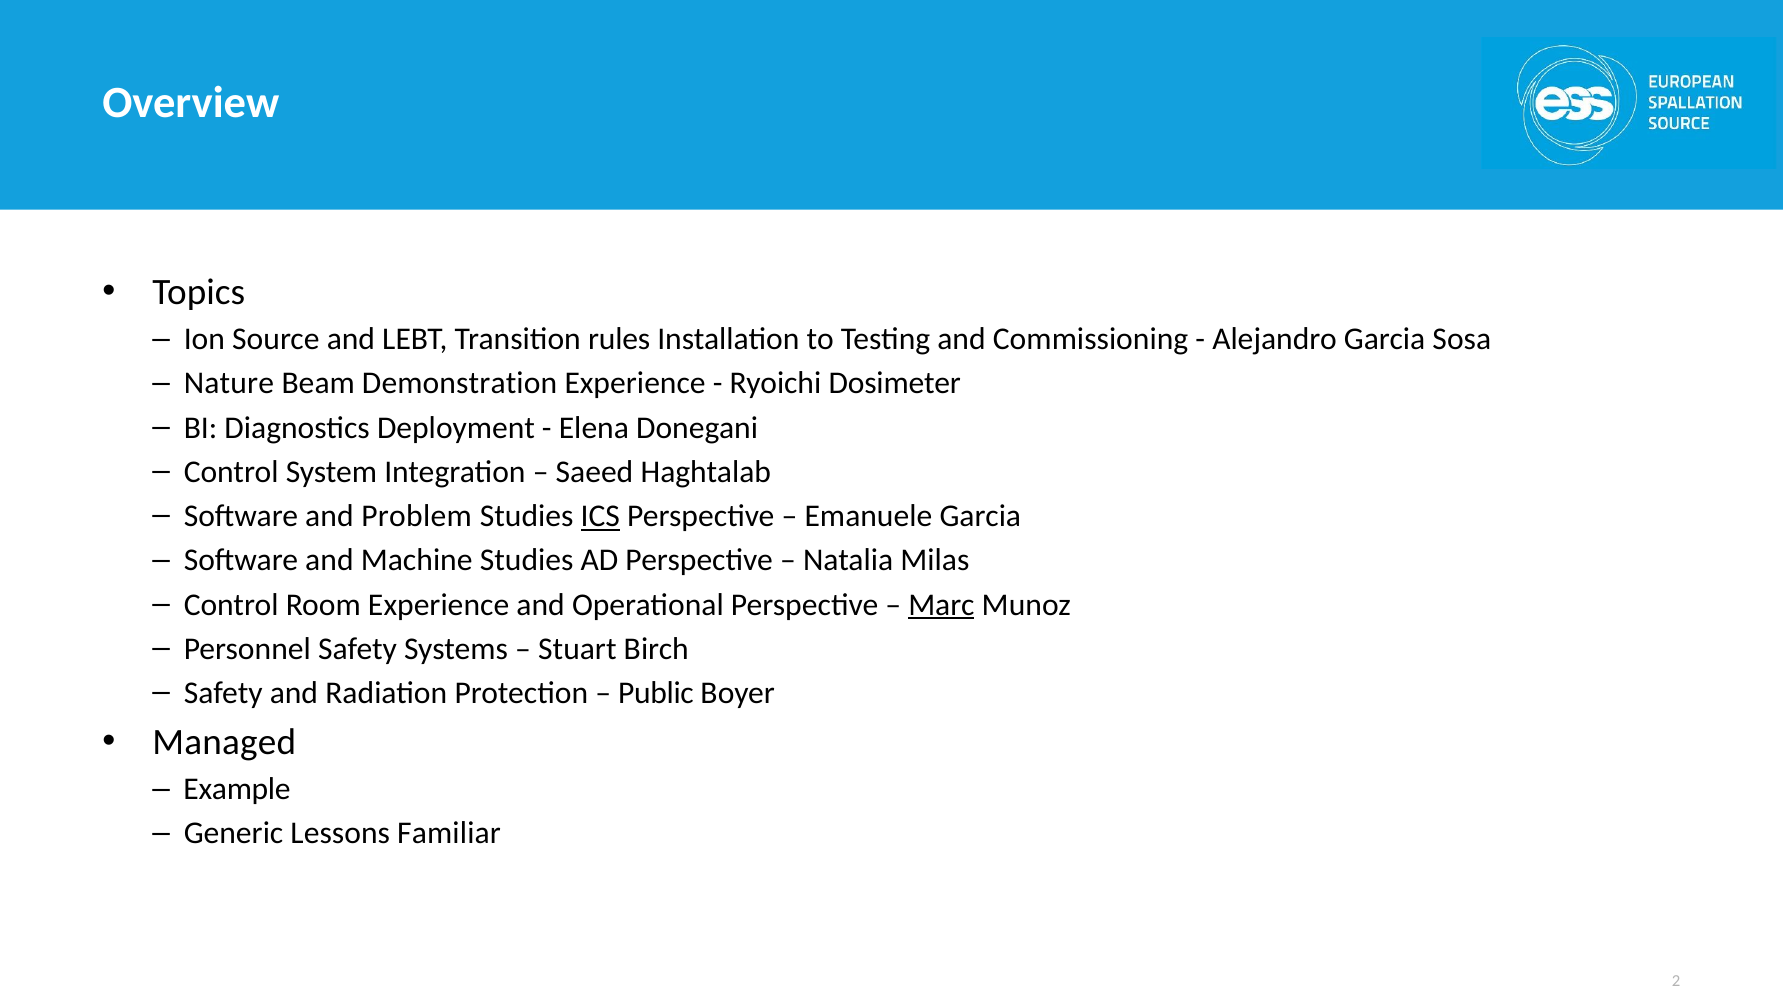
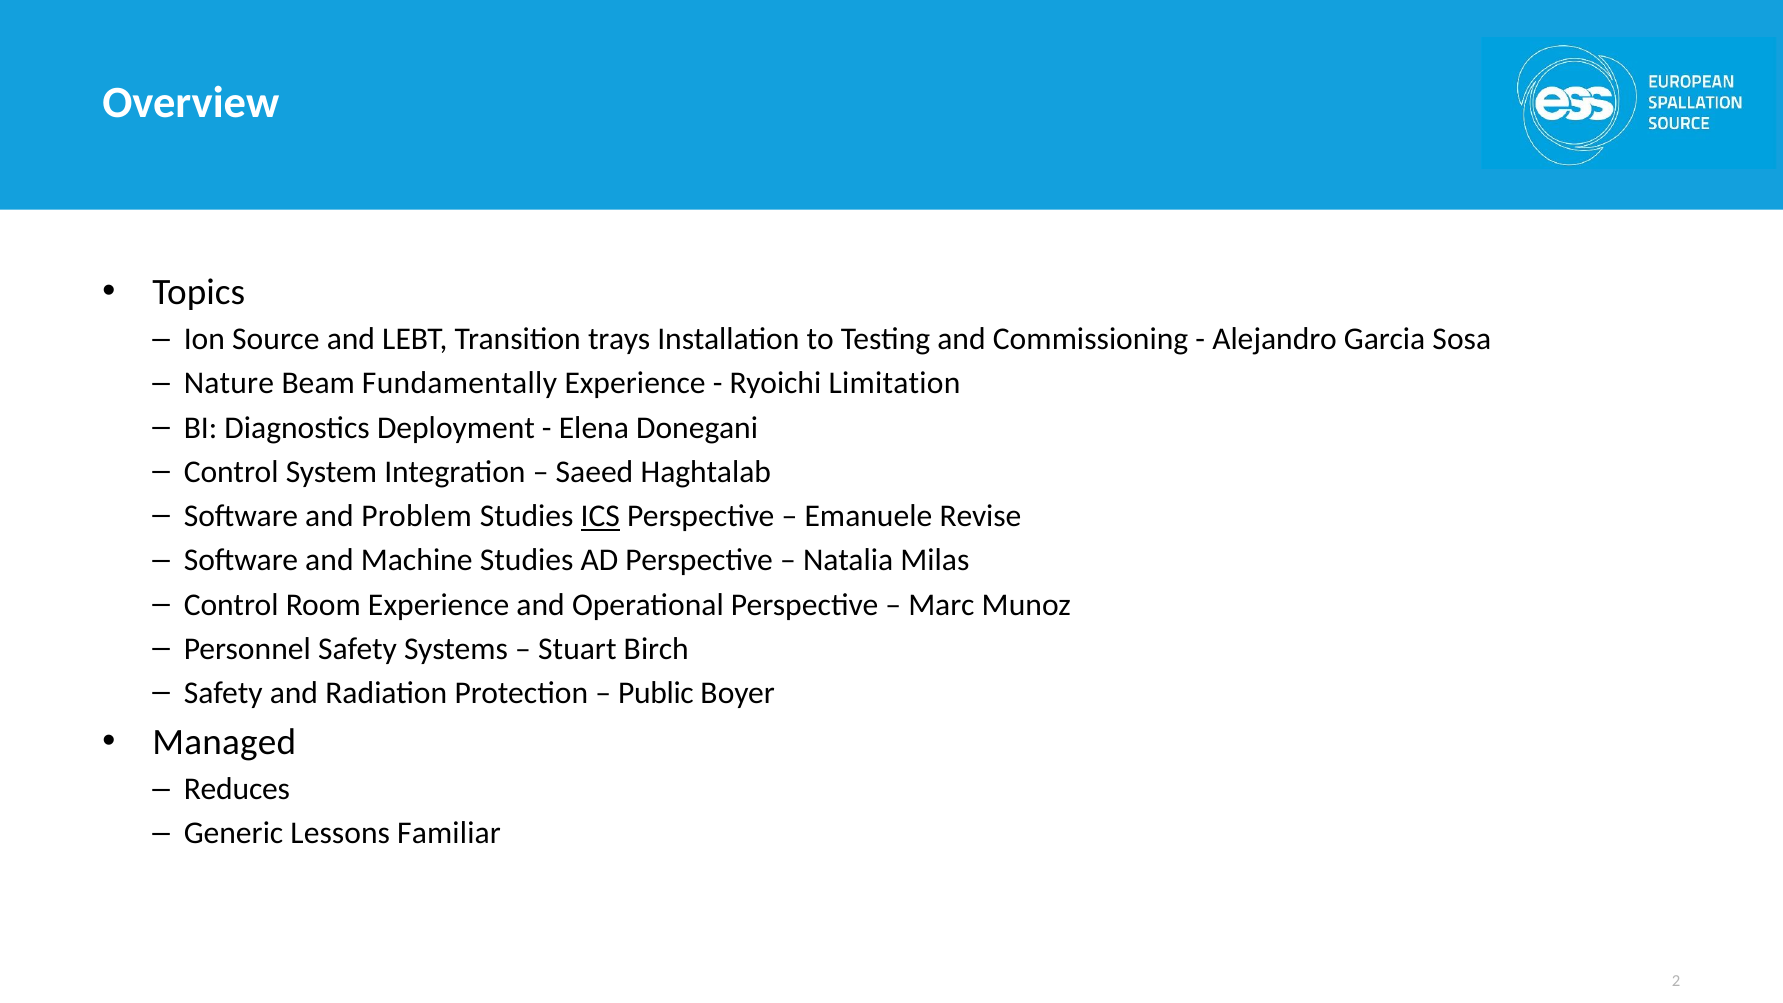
rules: rules -> trays
Demonstration: Demonstration -> Fundamentally
Dosimeter: Dosimeter -> Limitation
Emanuele Garcia: Garcia -> Revise
Marc underline: present -> none
Example: Example -> Reduces
